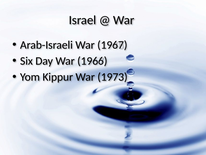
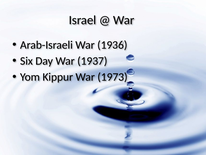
1967: 1967 -> 1936
1966: 1966 -> 1937
